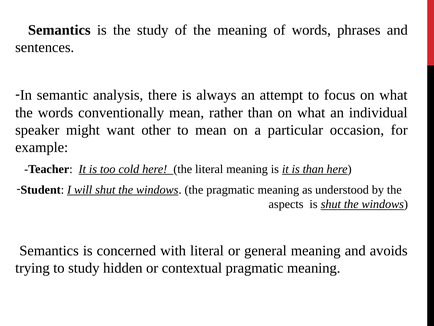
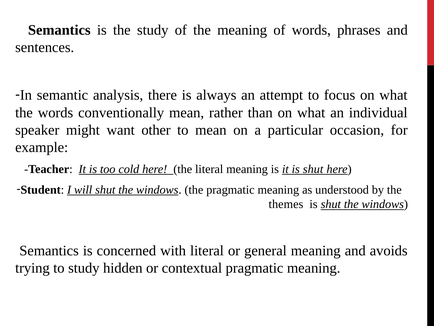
it is than: than -> shut
aspects: aspects -> themes
